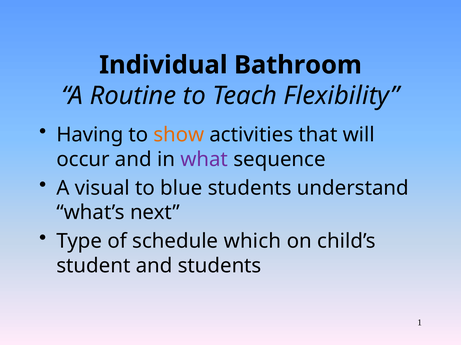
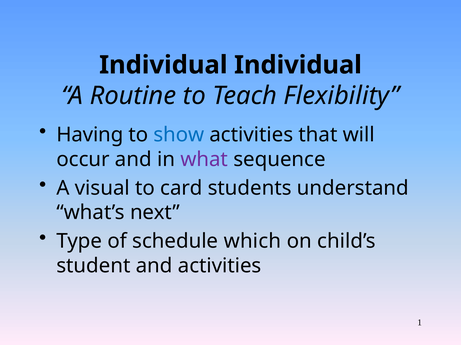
Individual Bathroom: Bathroom -> Individual
show colour: orange -> blue
blue: blue -> card
and students: students -> activities
